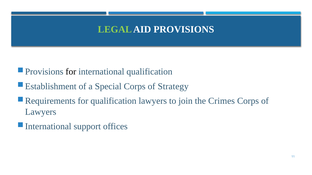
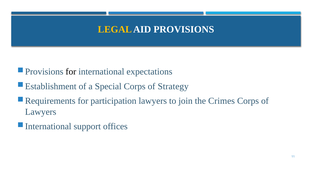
LEGAL colour: light green -> yellow
international qualification: qualification -> expectations
for qualification: qualification -> participation
